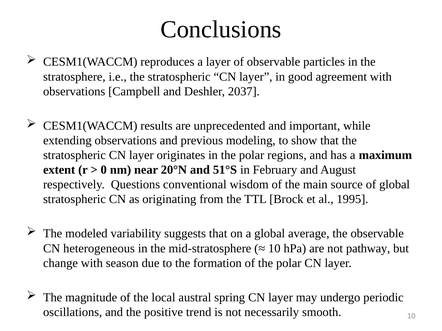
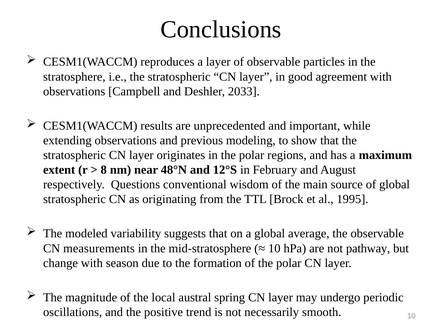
2037: 2037 -> 2033
0: 0 -> 8
20°N: 20°N -> 48°N
51°S: 51°S -> 12°S
heterogeneous: heterogeneous -> measurements
